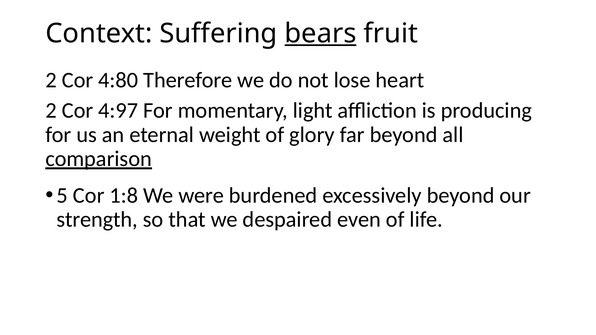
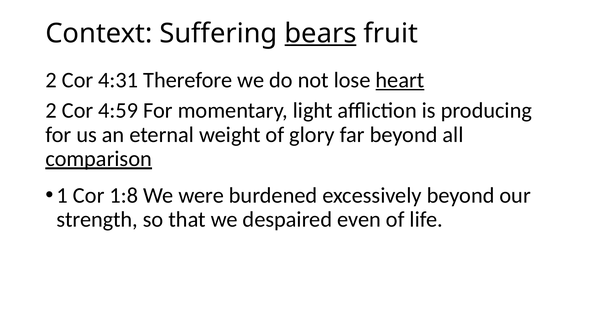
4:80: 4:80 -> 4:31
heart underline: none -> present
4:97: 4:97 -> 4:59
5: 5 -> 1
